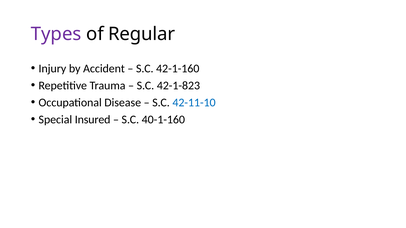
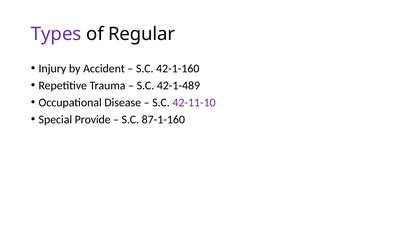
42-1-823: 42-1-823 -> 42-1-489
42-11-10 colour: blue -> purple
Insured: Insured -> Provide
40-1-160: 40-1-160 -> 87-1-160
